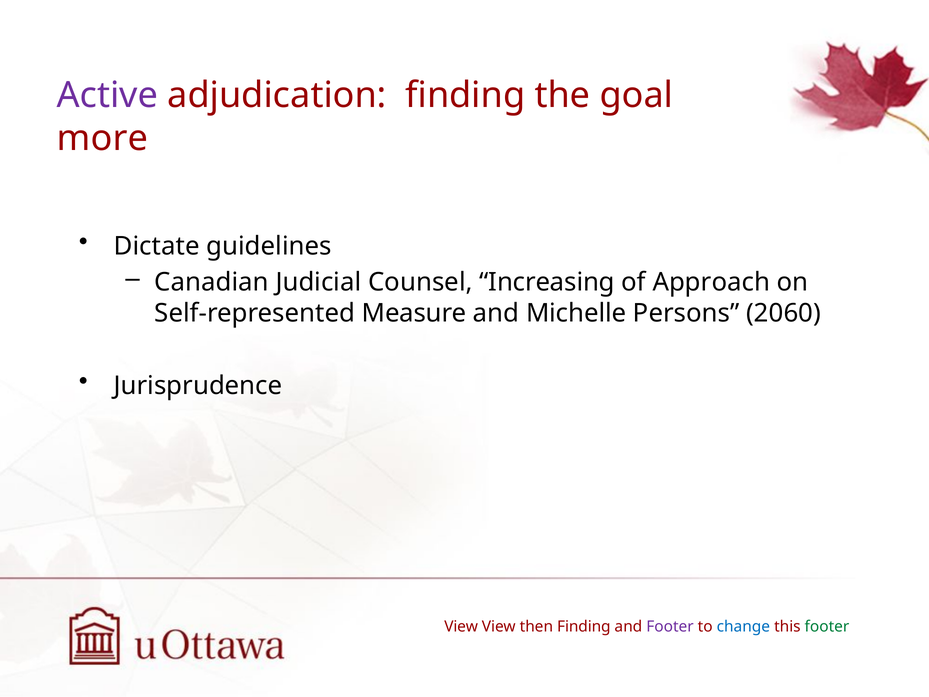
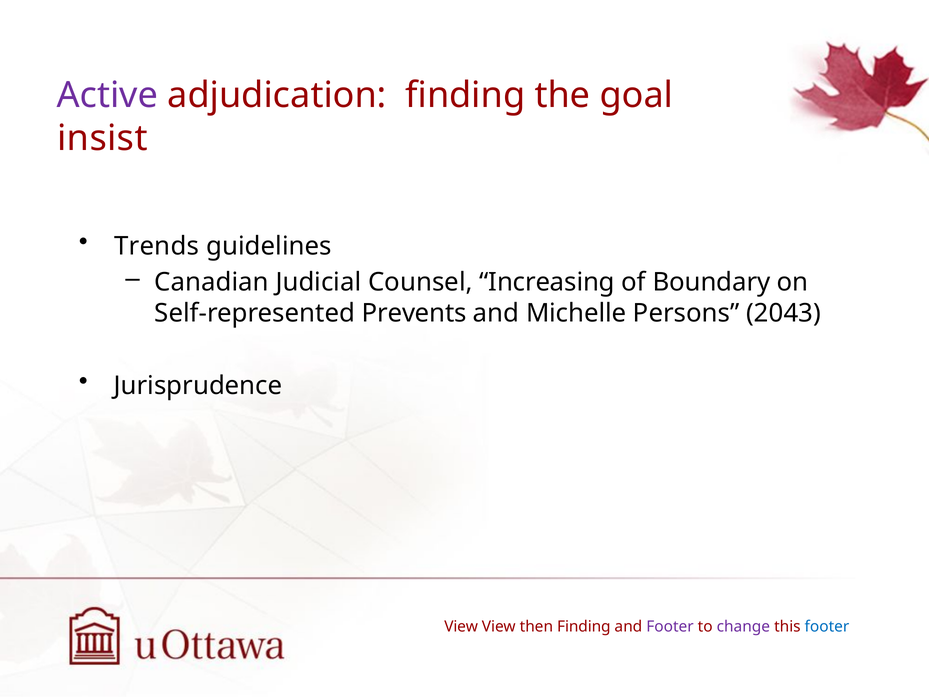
more: more -> insist
Dictate: Dictate -> Trends
Approach: Approach -> Boundary
Measure: Measure -> Prevents
2060: 2060 -> 2043
change colour: blue -> purple
footer at (827, 627) colour: green -> blue
